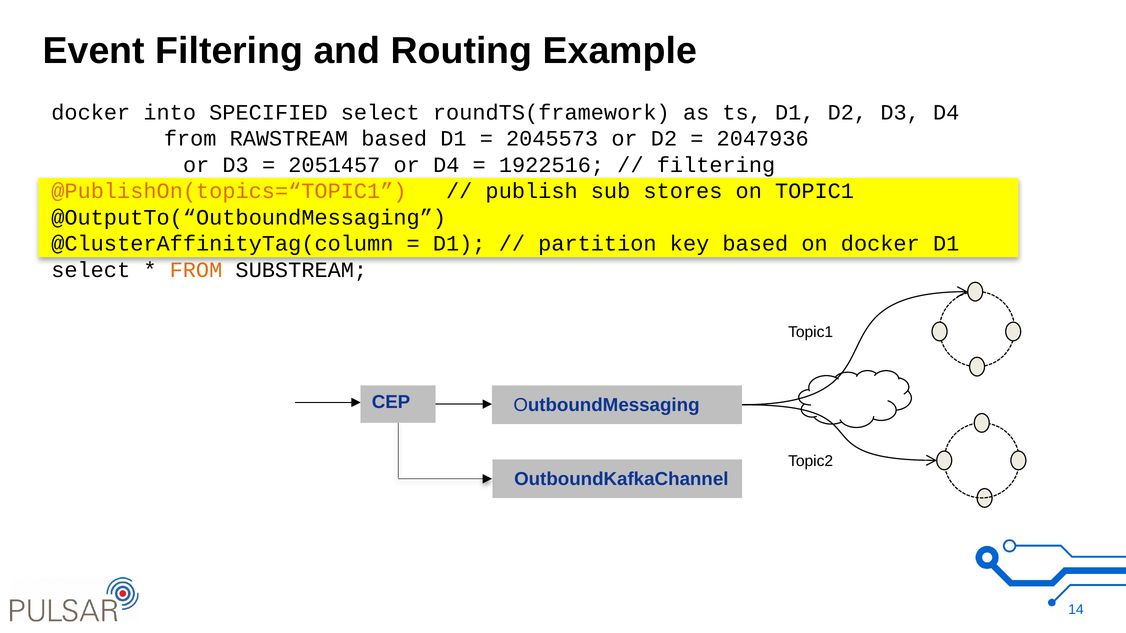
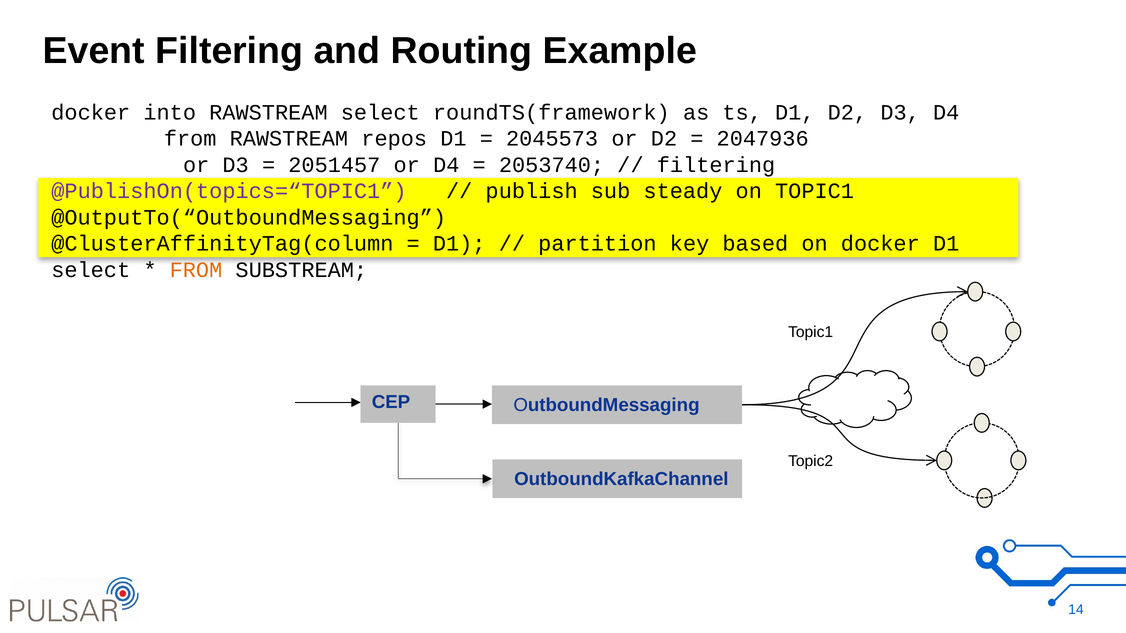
into SPECIFIED: SPECIFIED -> RAWSTREAM
RAWSTREAM based: based -> repos
1922516: 1922516 -> 2053740
@PublishOn(topics=“TOPIC1 colour: orange -> purple
stores: stores -> steady
